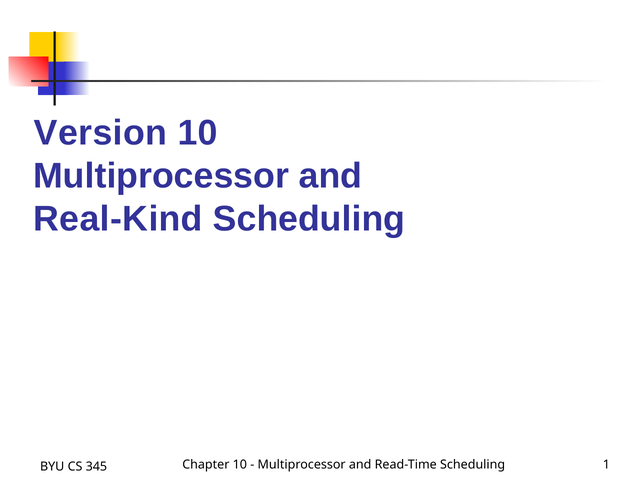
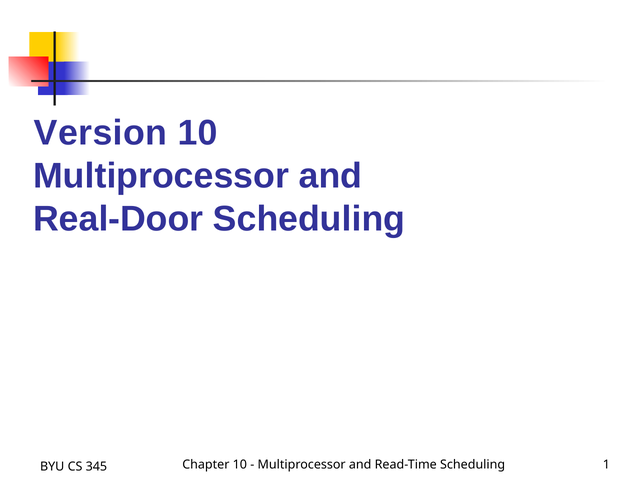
Real-Kind: Real-Kind -> Real-Door
